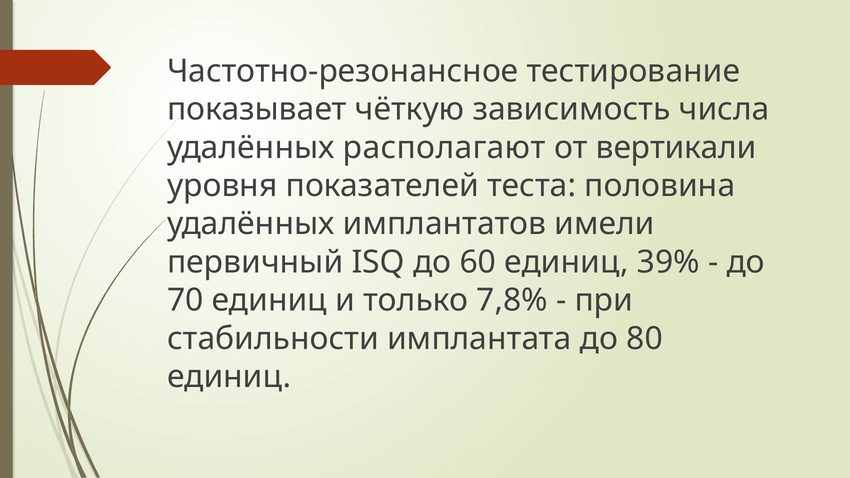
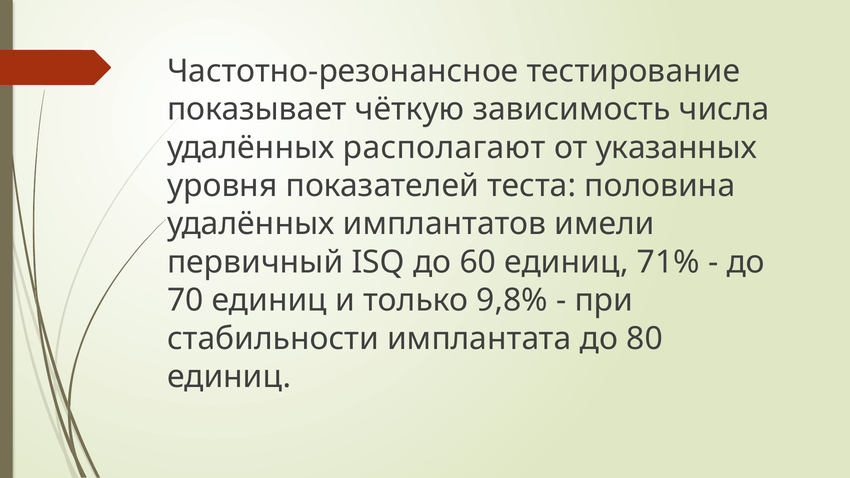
вертикали: вертикали -> указанных
39%: 39% -> 71%
7,8%: 7,8% -> 9,8%
